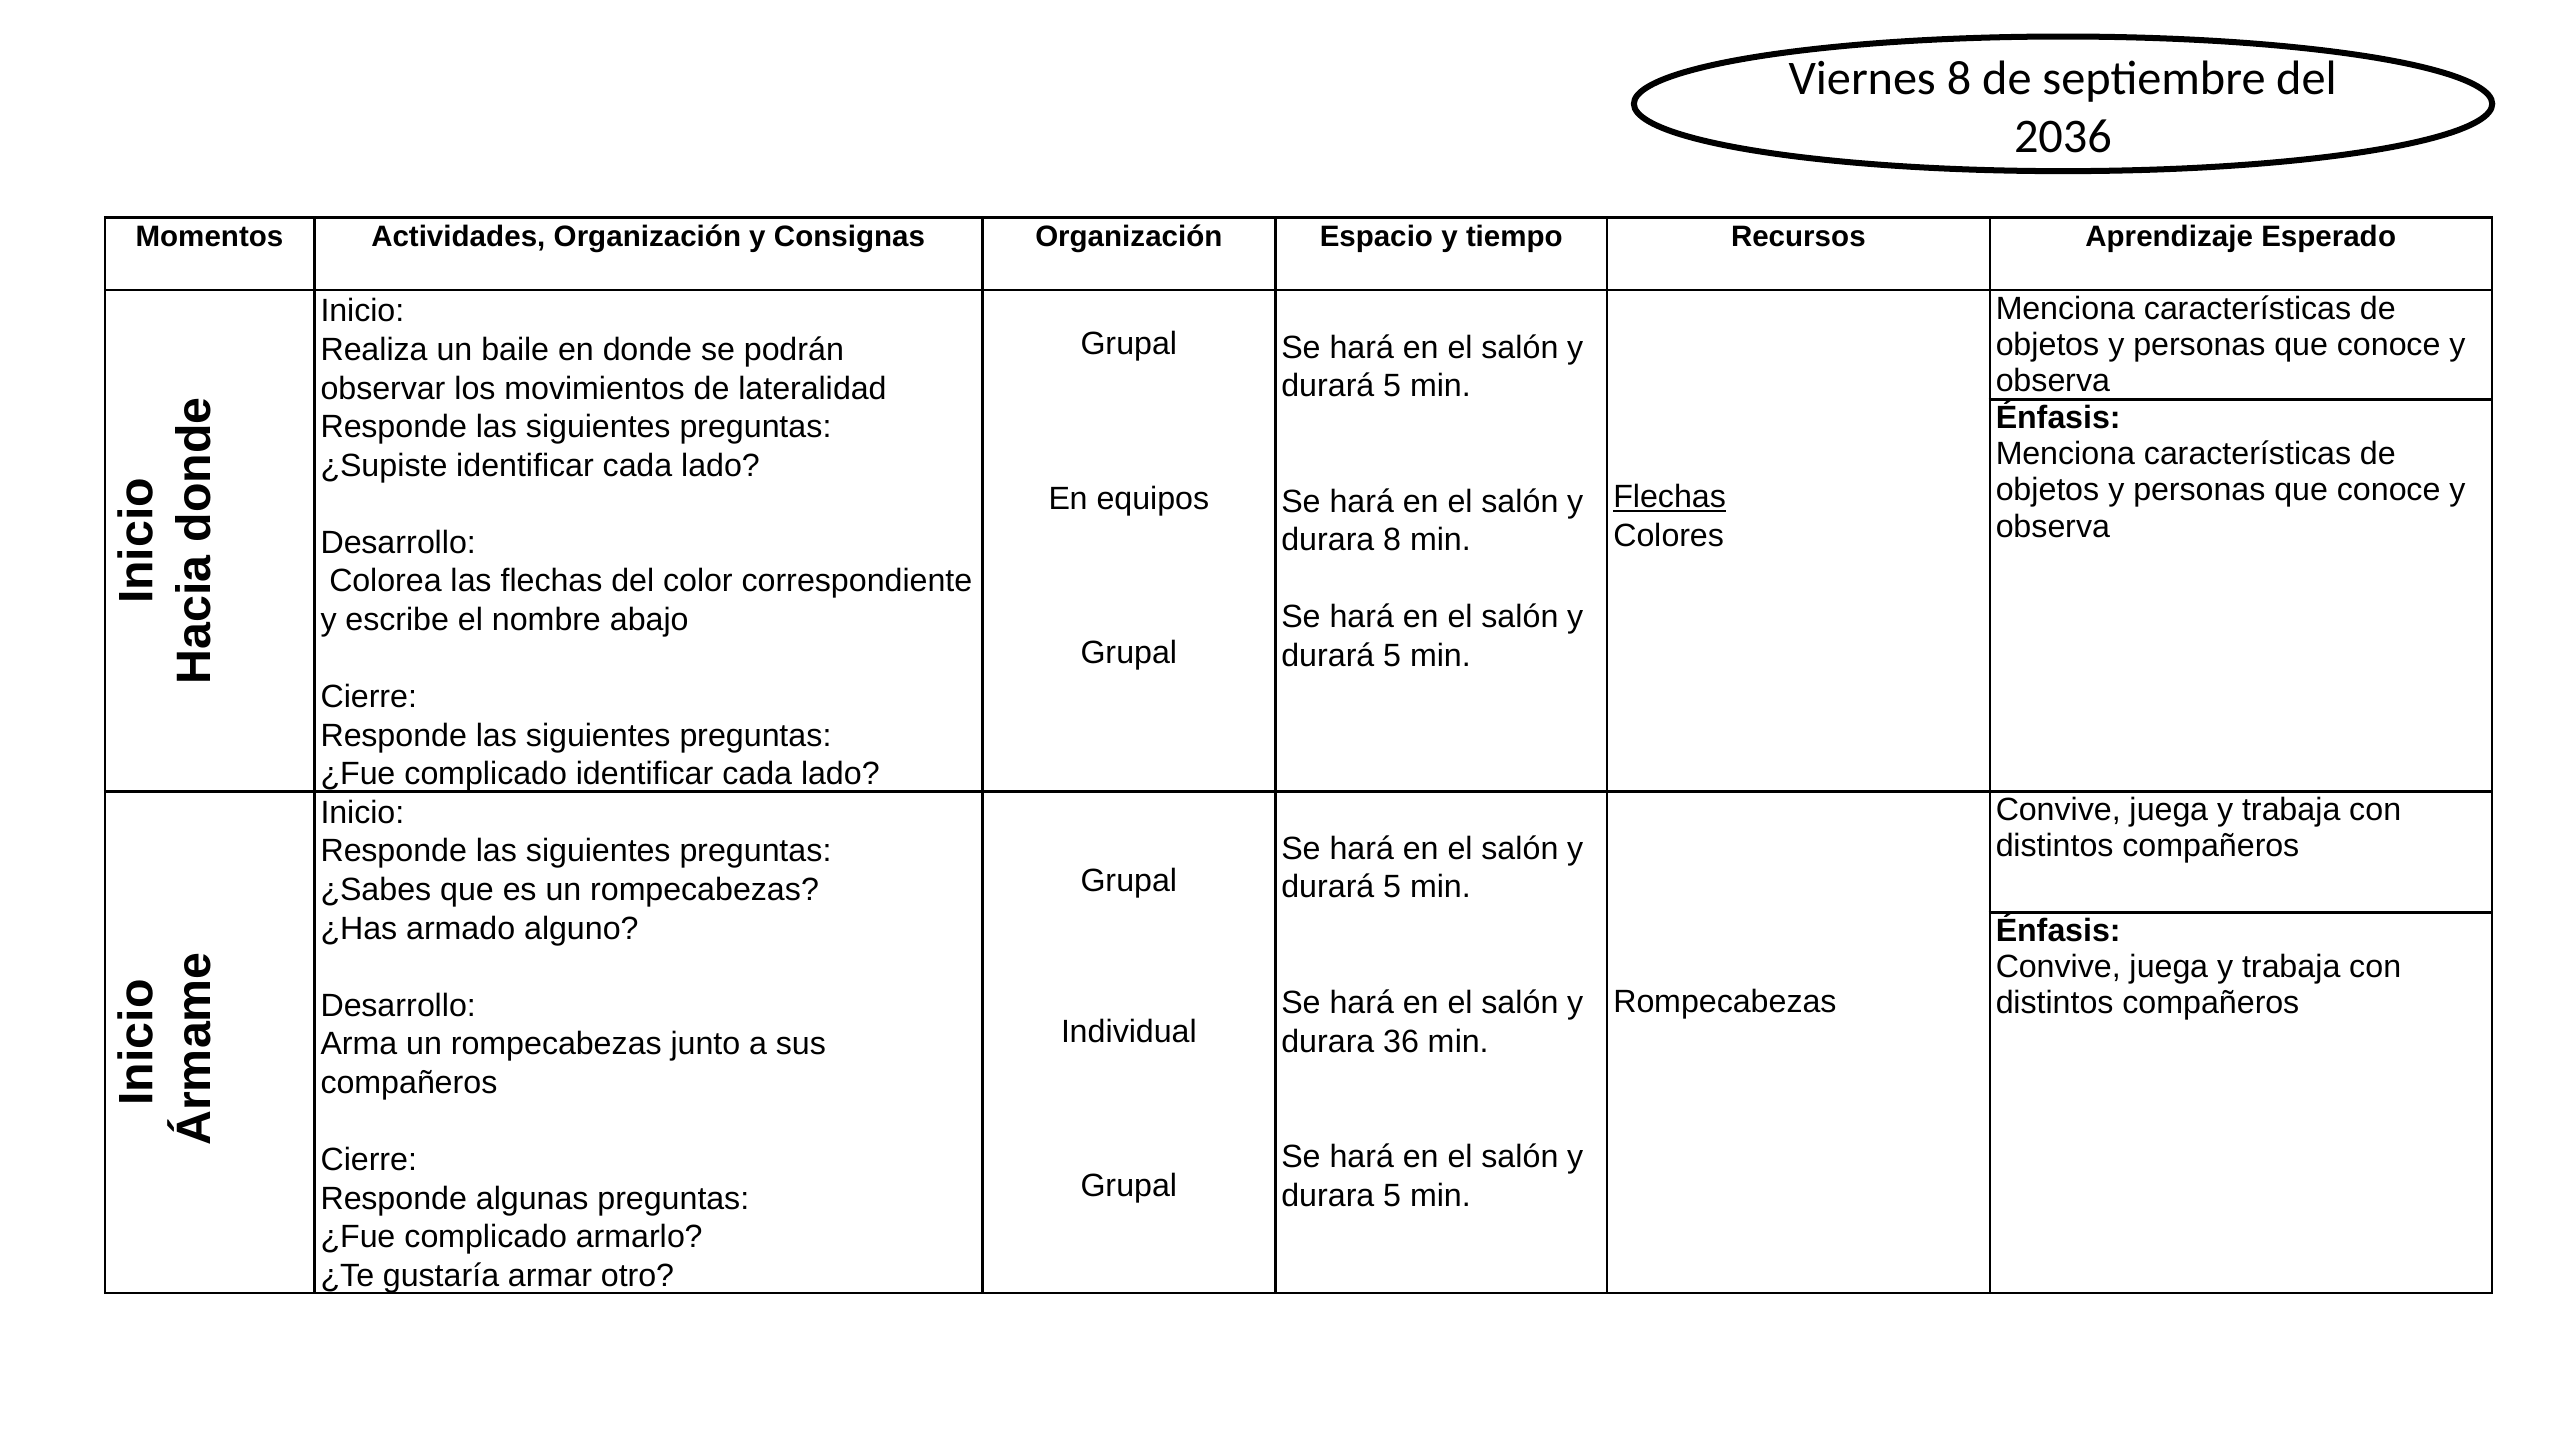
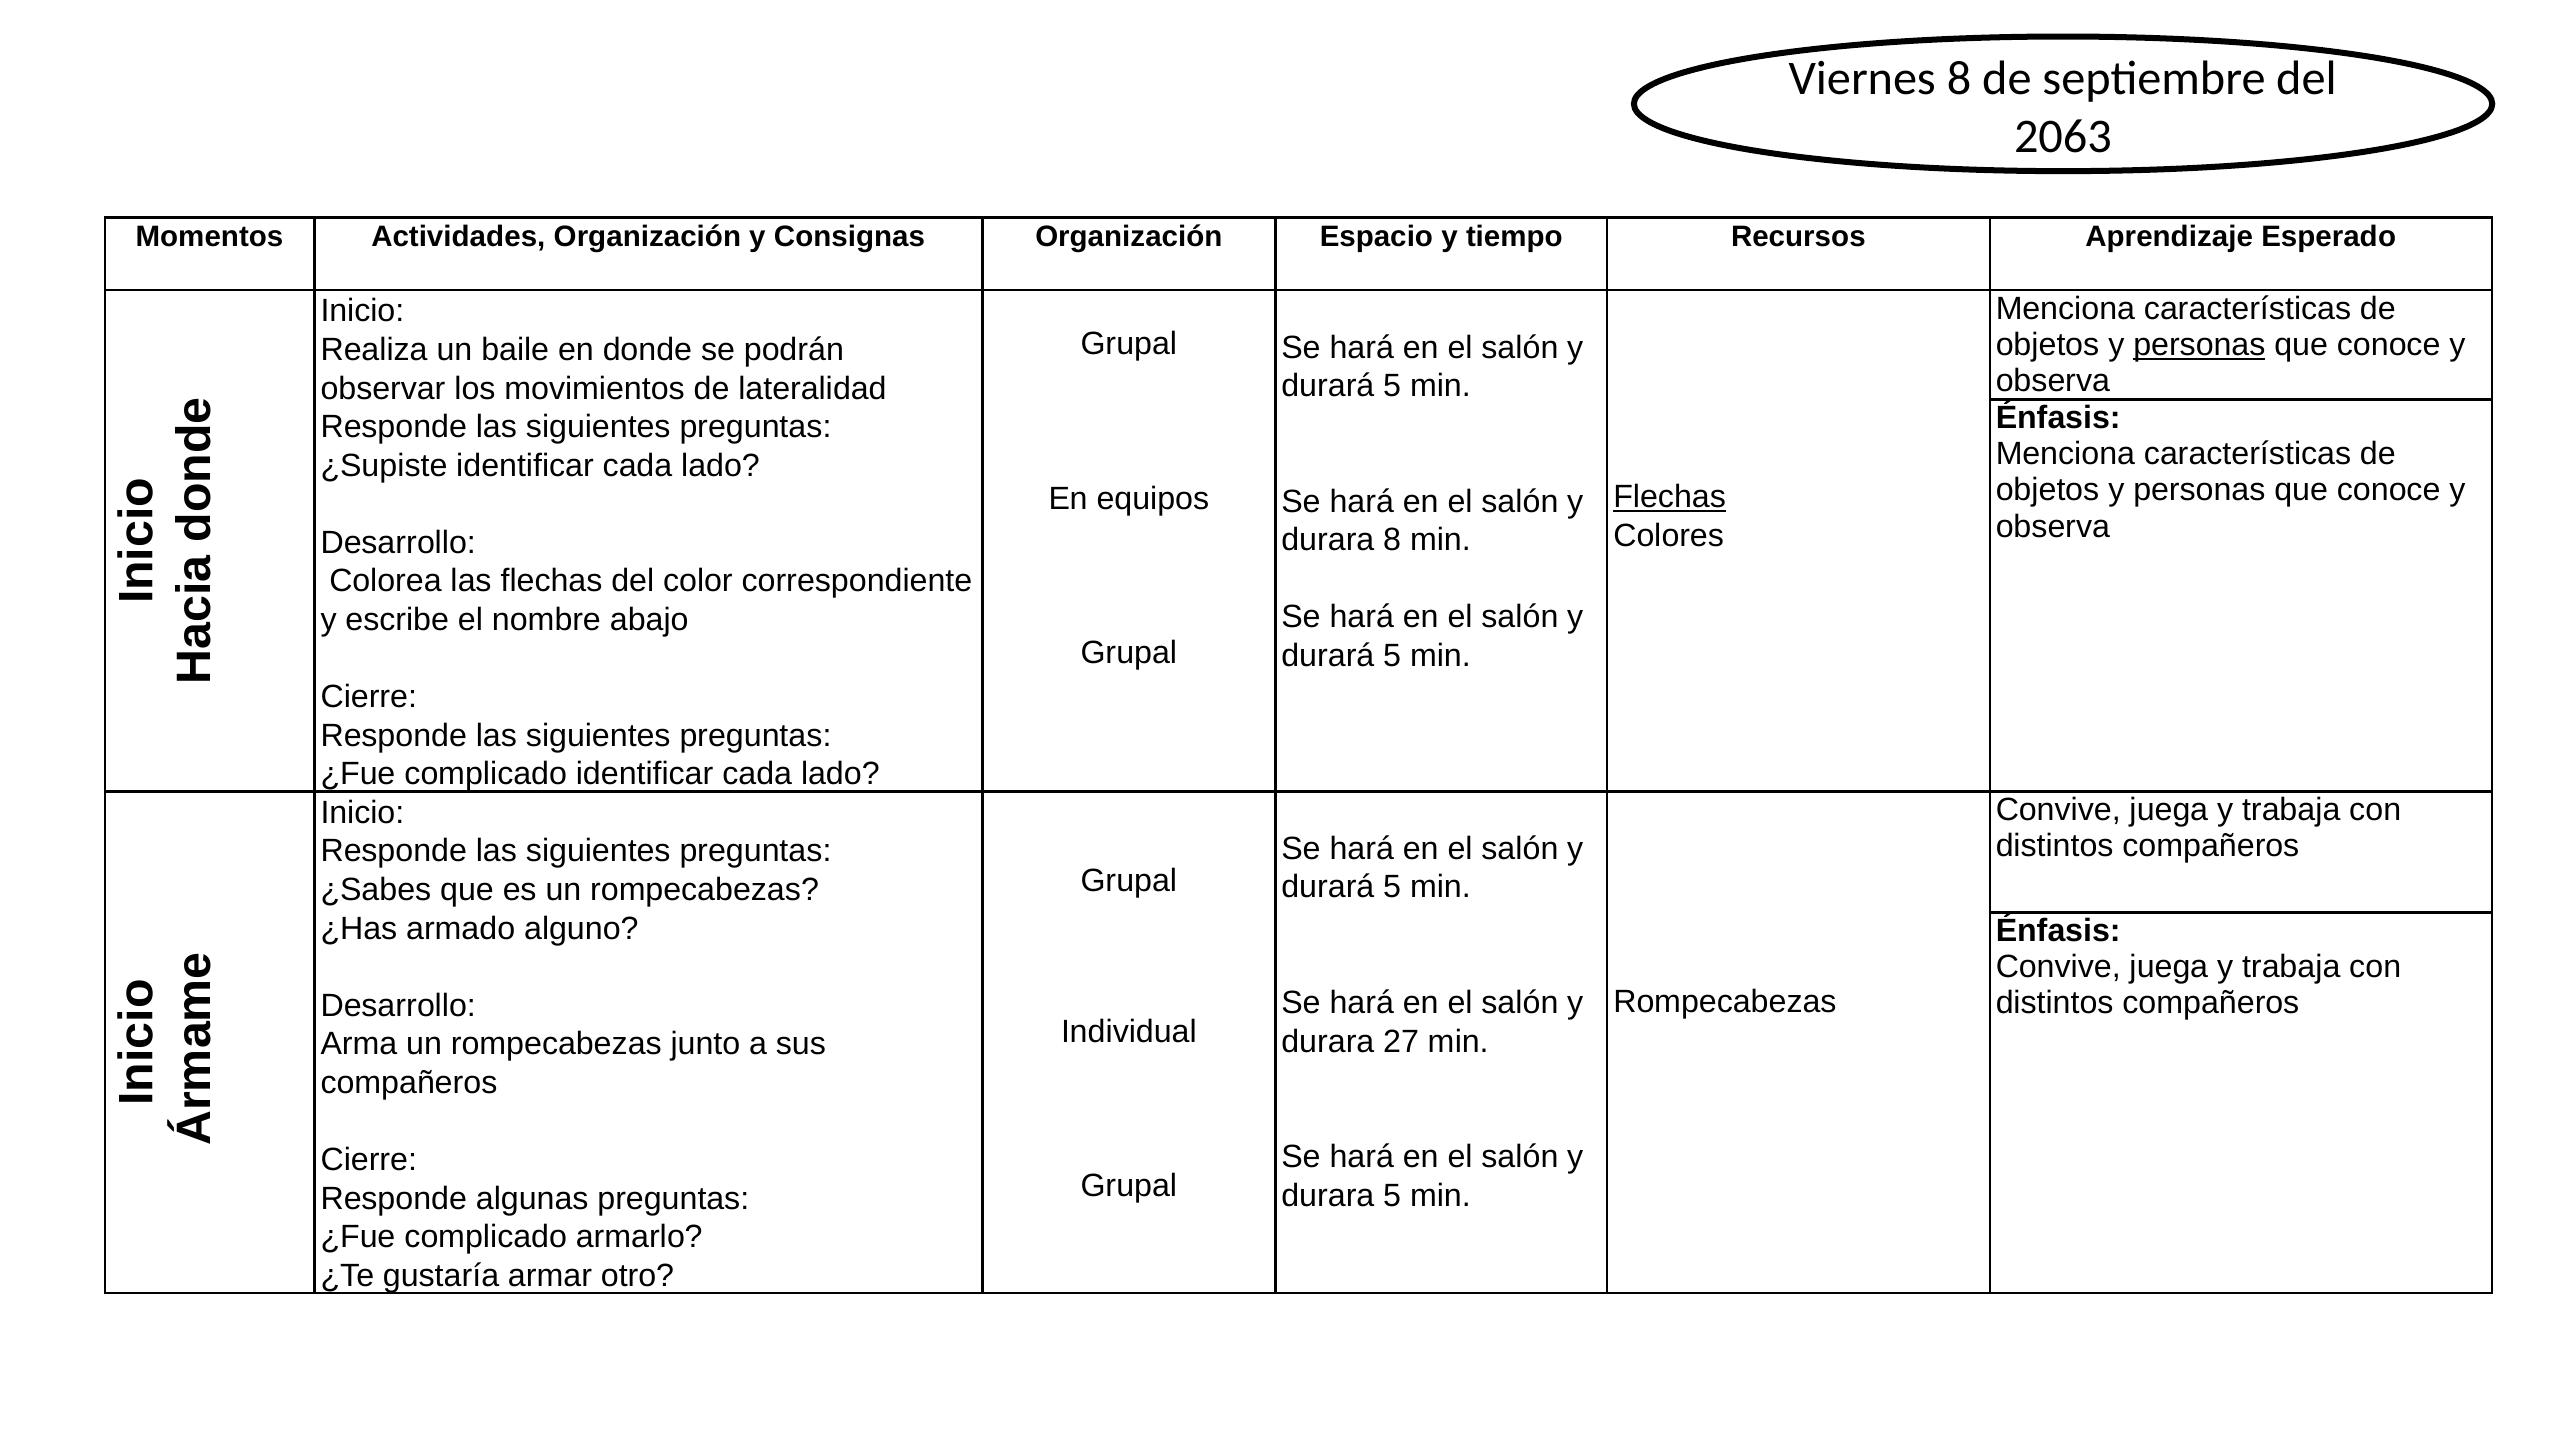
2036: 2036 -> 2063
personas at (2199, 345) underline: none -> present
36: 36 -> 27
